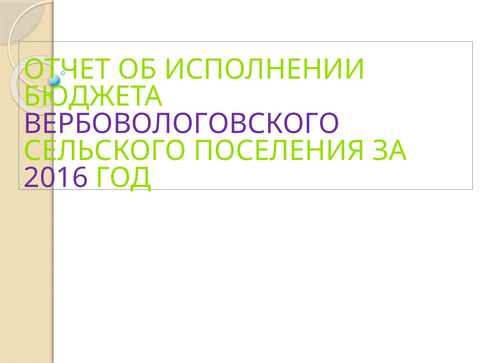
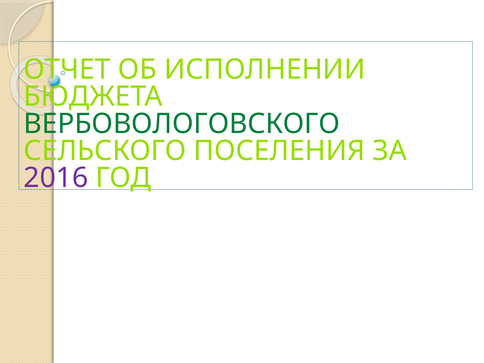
ВЕРБОВОЛОГОВСКОГО colour: purple -> green
